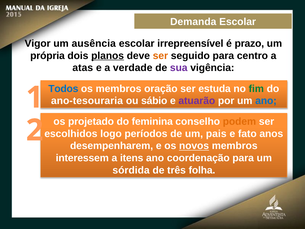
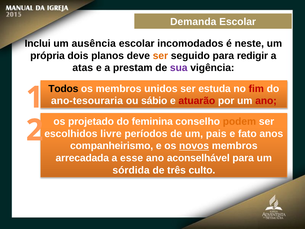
Vigor: Vigor -> Inclui
irrepreensível: irrepreensível -> incomodados
prazo: prazo -> neste
planos underline: present -> none
centro: centro -> redigir
verdade: verdade -> prestam
Todos colour: blue -> black
oração: oração -> unidos
fim colour: green -> red
atuarão colour: purple -> red
ano at (266, 101) colour: blue -> red
logo: logo -> livre
desempenharem: desempenharem -> companheirismo
interessem: interessem -> arrecadada
itens: itens -> esse
coordenação: coordenação -> aconselhável
folha: folha -> culto
